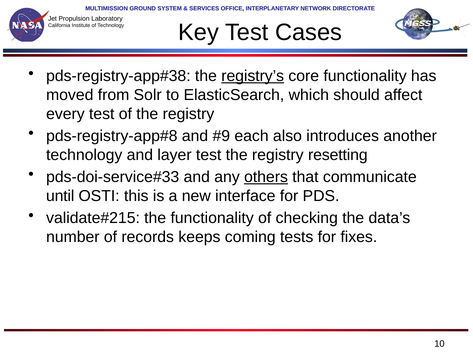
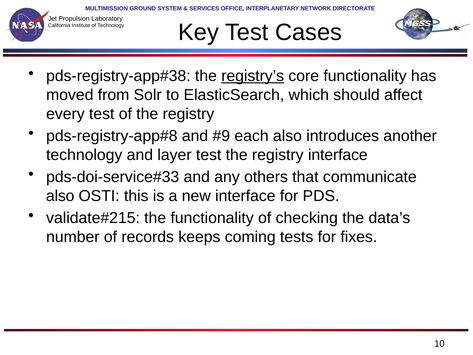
registry resetting: resetting -> interface
others underline: present -> none
until at (60, 196): until -> also
